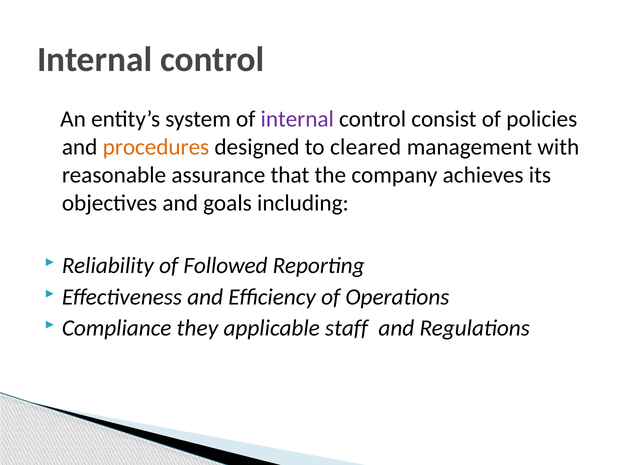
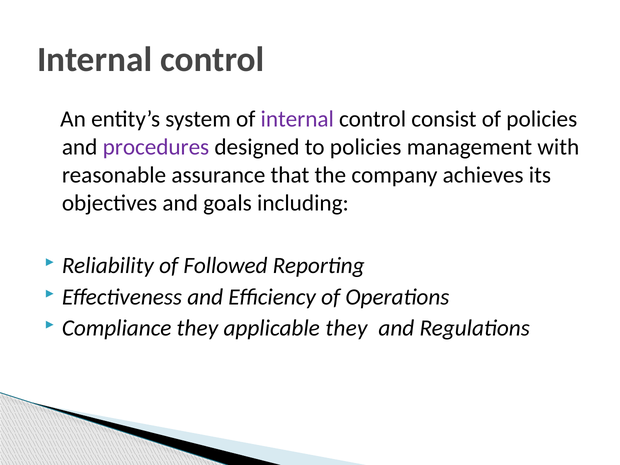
procedures colour: orange -> purple
to cleared: cleared -> policies
applicable staff: staff -> they
